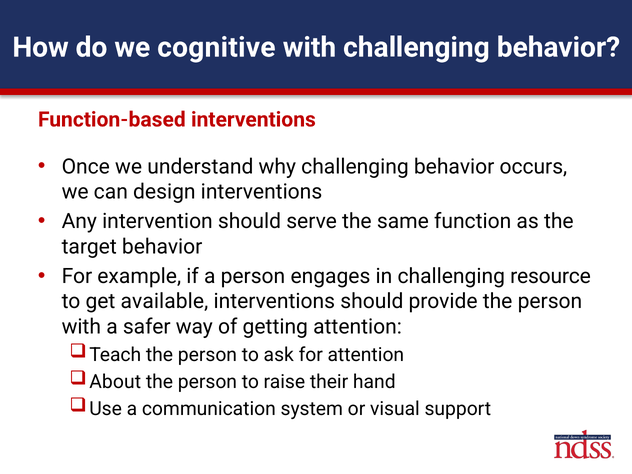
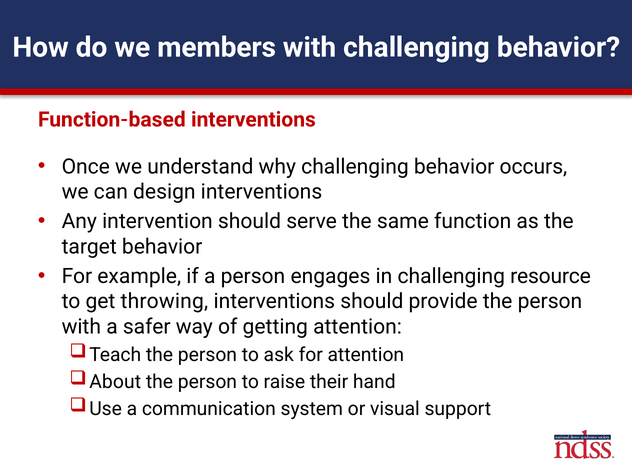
cognitive: cognitive -> members
available: available -> throwing
